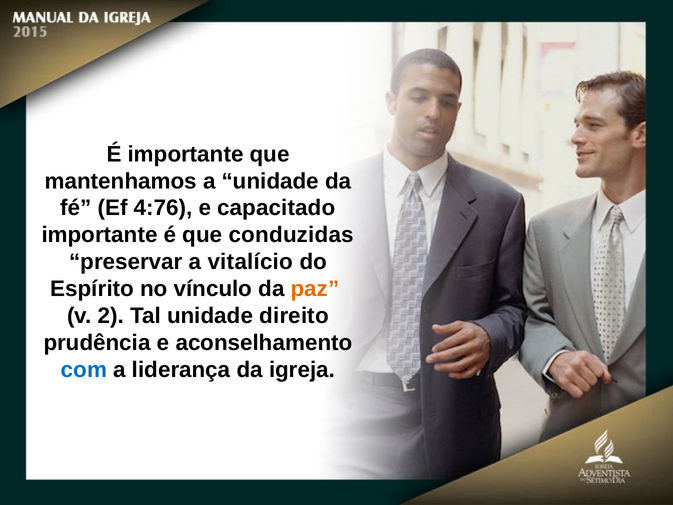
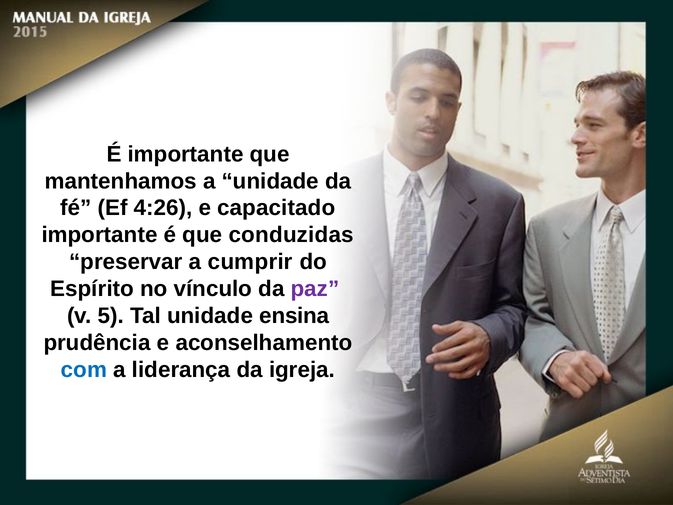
4:76: 4:76 -> 4:26
vitalício: vitalício -> cumprir
paz colour: orange -> purple
2: 2 -> 5
direito: direito -> ensina
